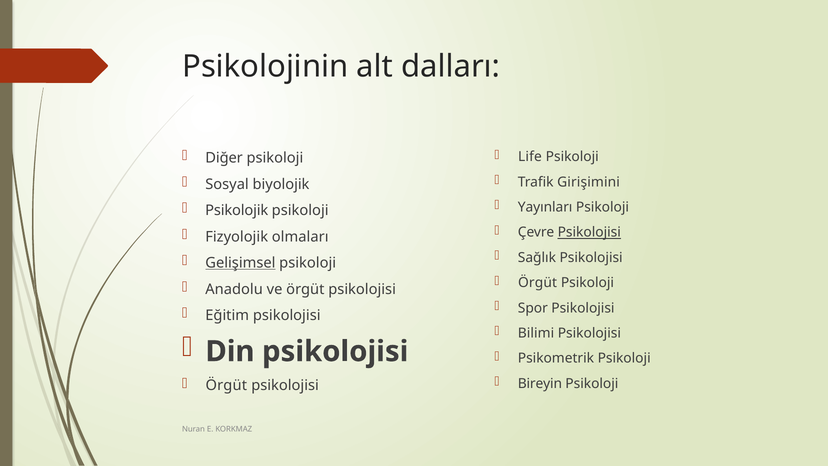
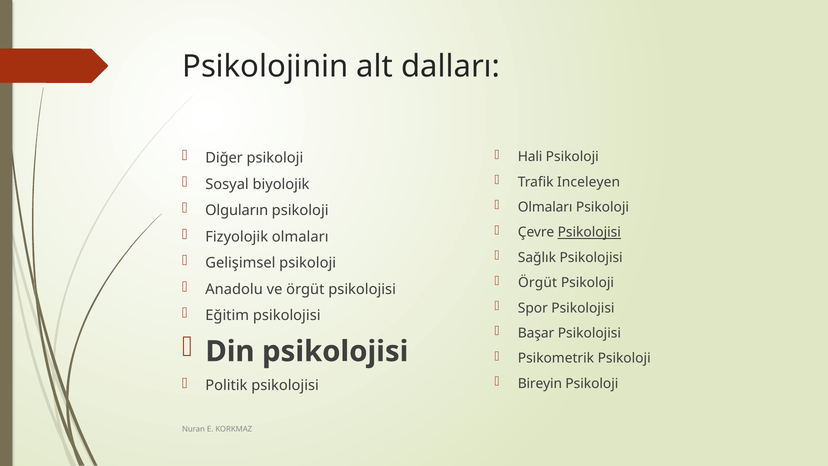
Life: Life -> Hali
Girişimini: Girişimini -> Inceleyen
Yayınları at (545, 207): Yayınları -> Olmaları
Psikolojik: Psikolojik -> Olguların
Gelişimsel underline: present -> none
Bilimi: Bilimi -> Başar
Örgüt at (226, 385): Örgüt -> Politik
